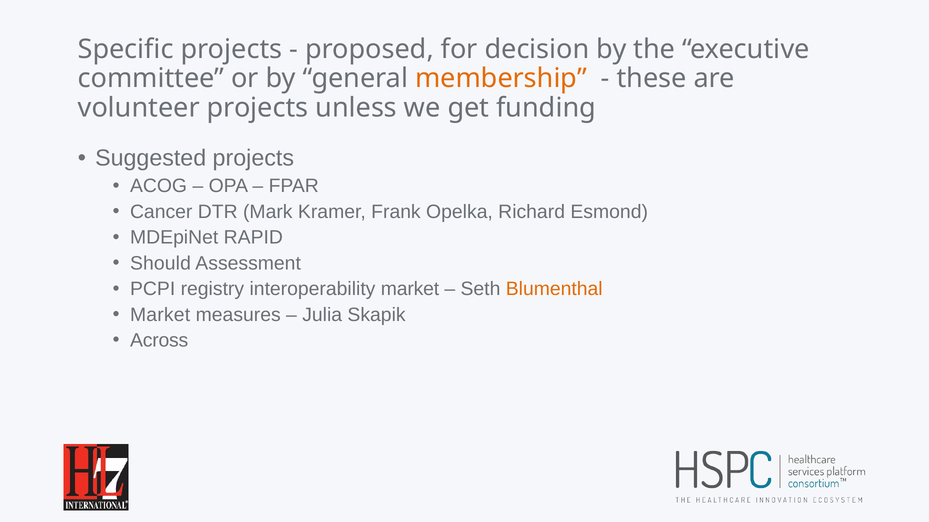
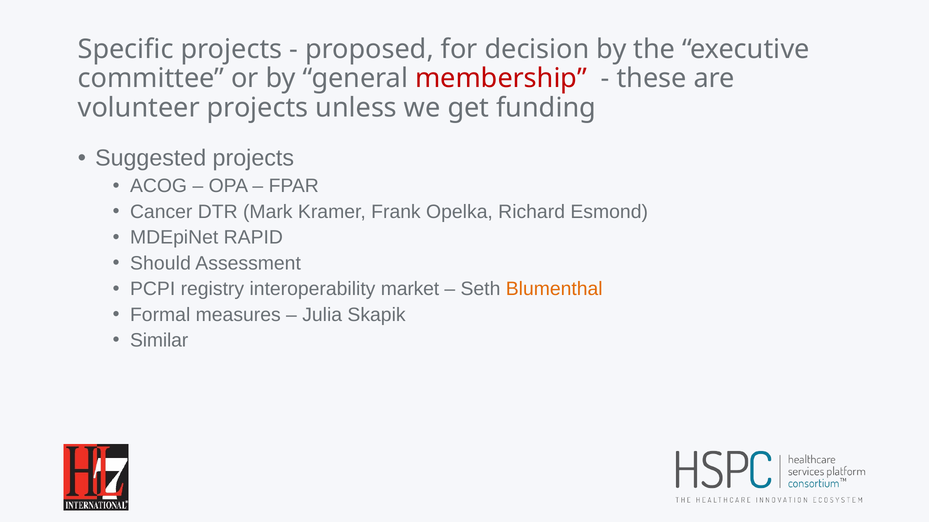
membership colour: orange -> red
Market at (160, 315): Market -> Formal
Across: Across -> Similar
